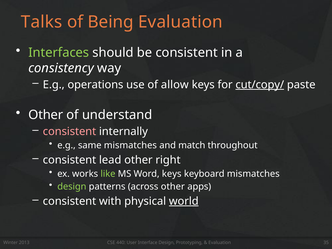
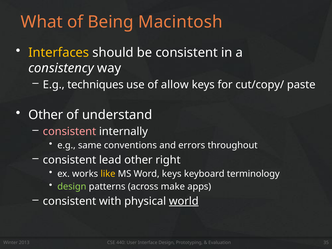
Talks: Talks -> What
Being Evaluation: Evaluation -> Macintosh
Interfaces colour: light green -> yellow
operations: operations -> techniques
cut/copy/ underline: present -> none
same mismatches: mismatches -> conventions
match: match -> errors
like colour: light green -> yellow
keyboard mismatches: mismatches -> terminology
across other: other -> make
